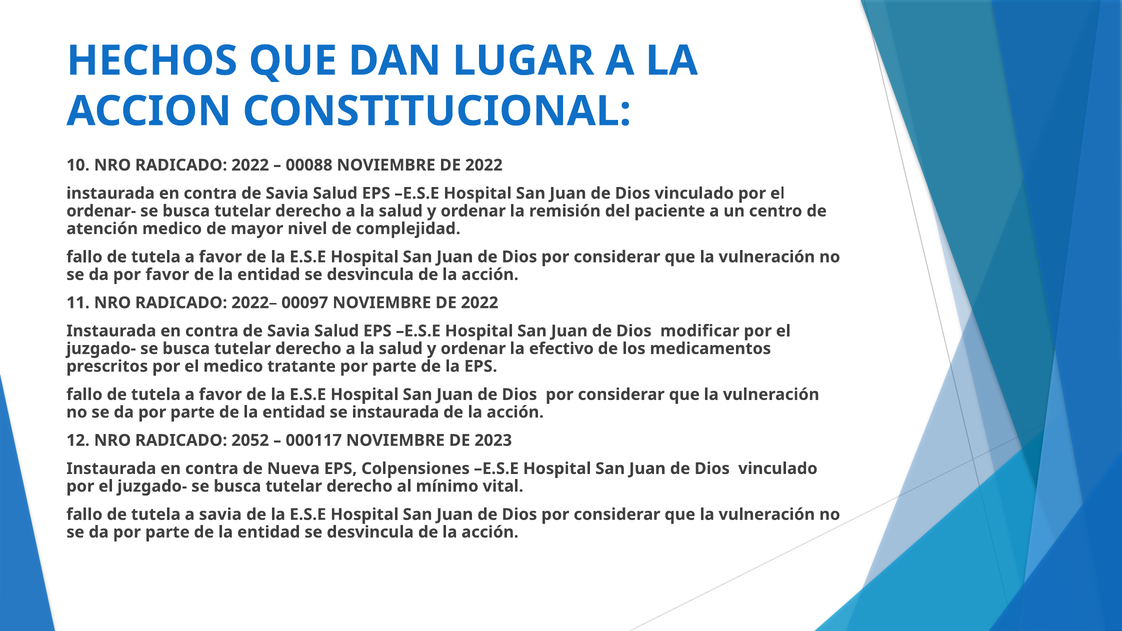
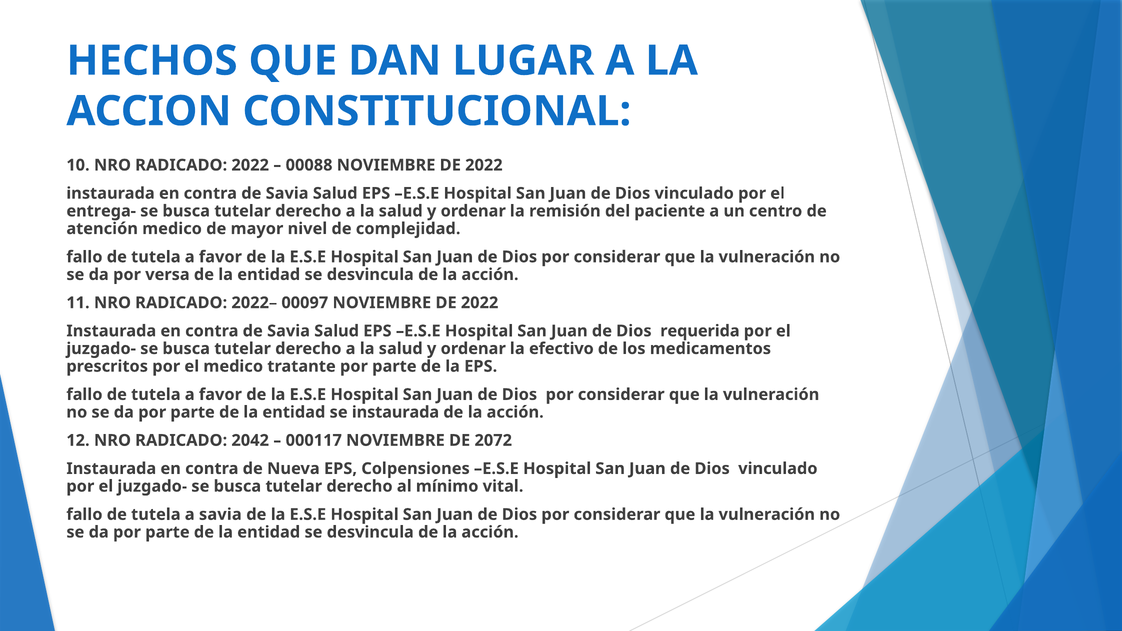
ordenar-: ordenar- -> entrega-
por favor: favor -> versa
modificar: modificar -> requerida
2052: 2052 -> 2042
2023: 2023 -> 2072
